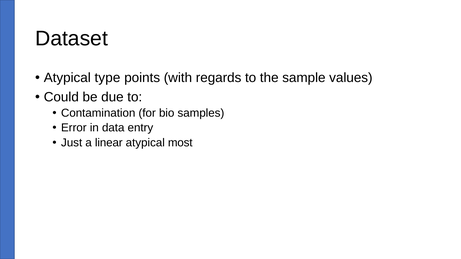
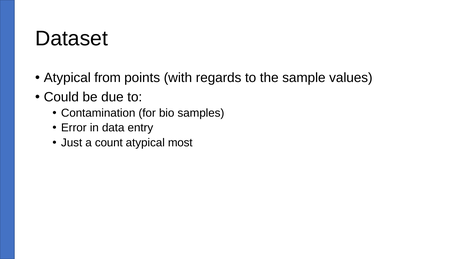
type: type -> from
linear: linear -> count
